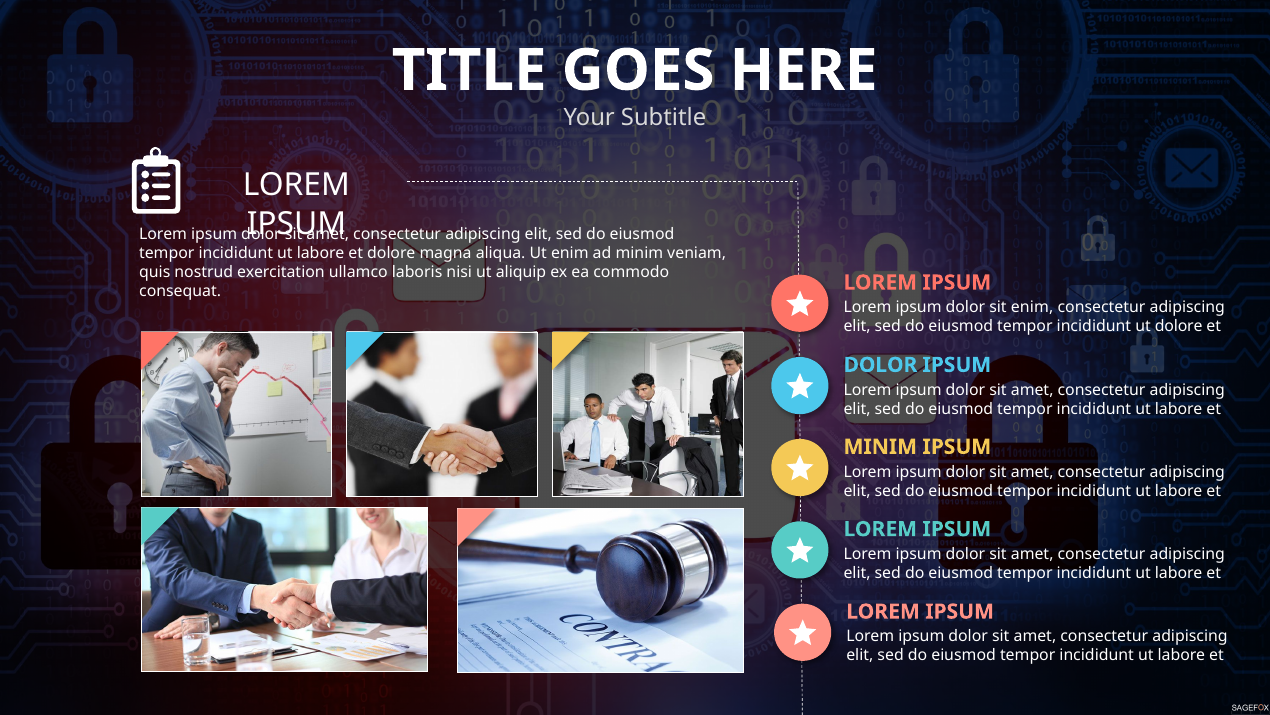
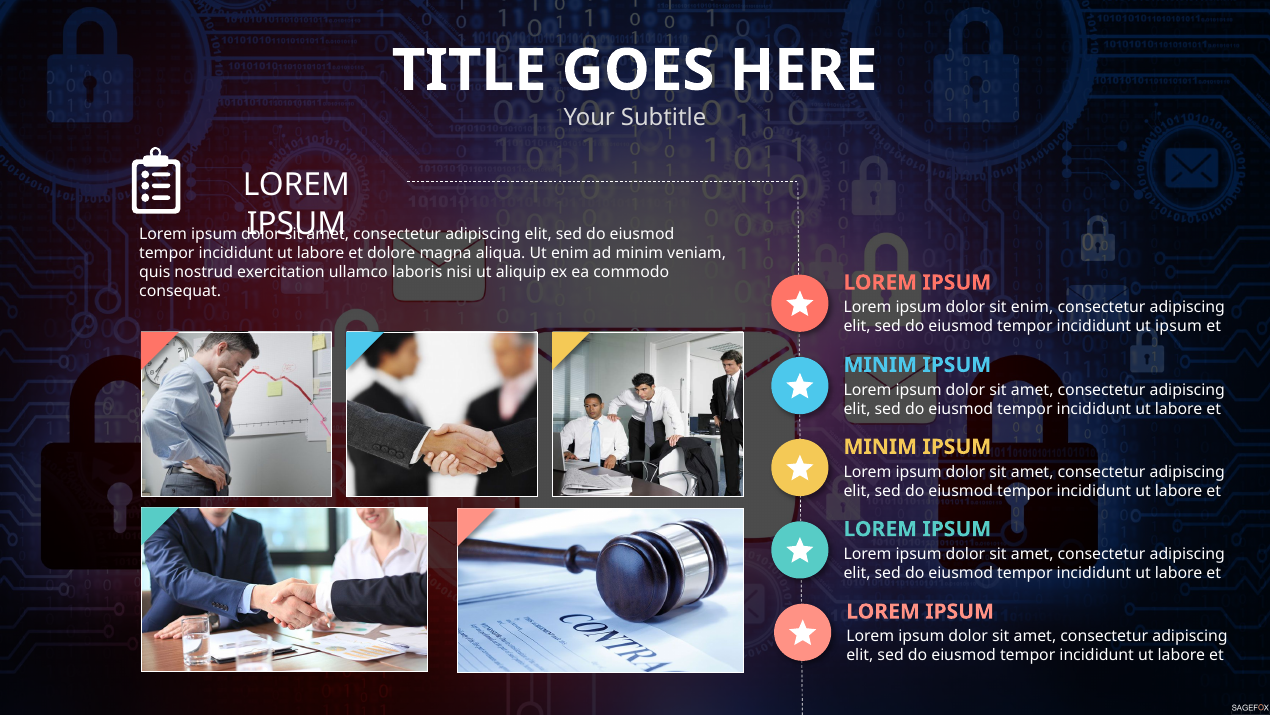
ut dolore: dolore -> ipsum
DOLOR at (880, 365): DOLOR -> MINIM
